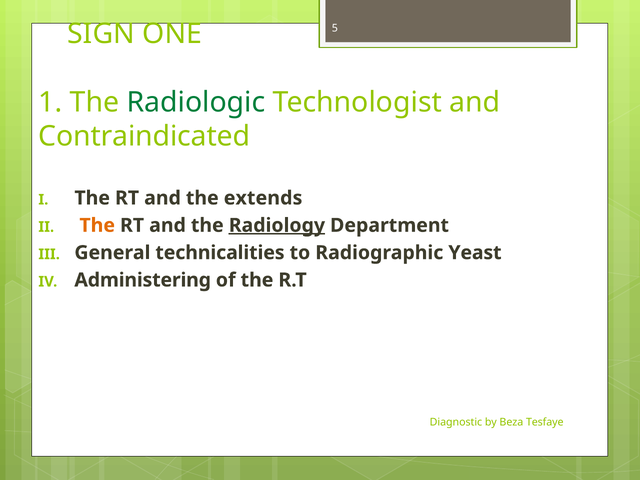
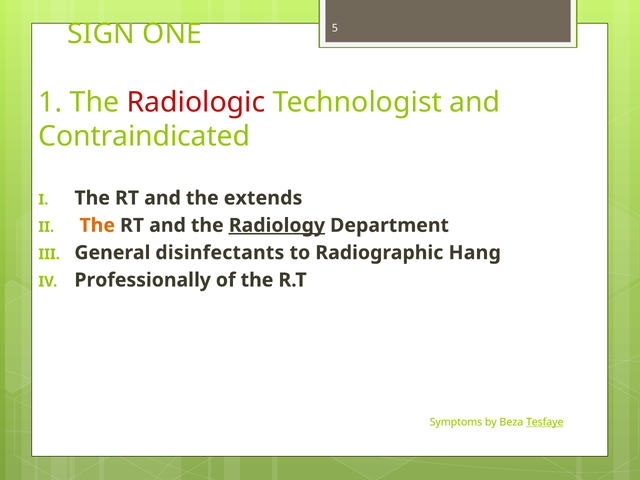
Radiologic colour: green -> red
technicalities: technicalities -> disinfectants
Yeast: Yeast -> Hang
Administering: Administering -> Professionally
Diagnostic: Diagnostic -> Symptoms
Tesfaye underline: none -> present
